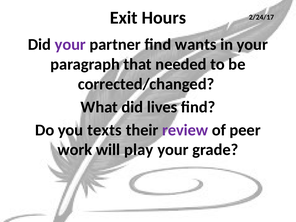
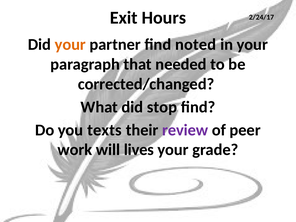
your at (70, 45) colour: purple -> orange
wants: wants -> noted
lives: lives -> stop
play: play -> lives
